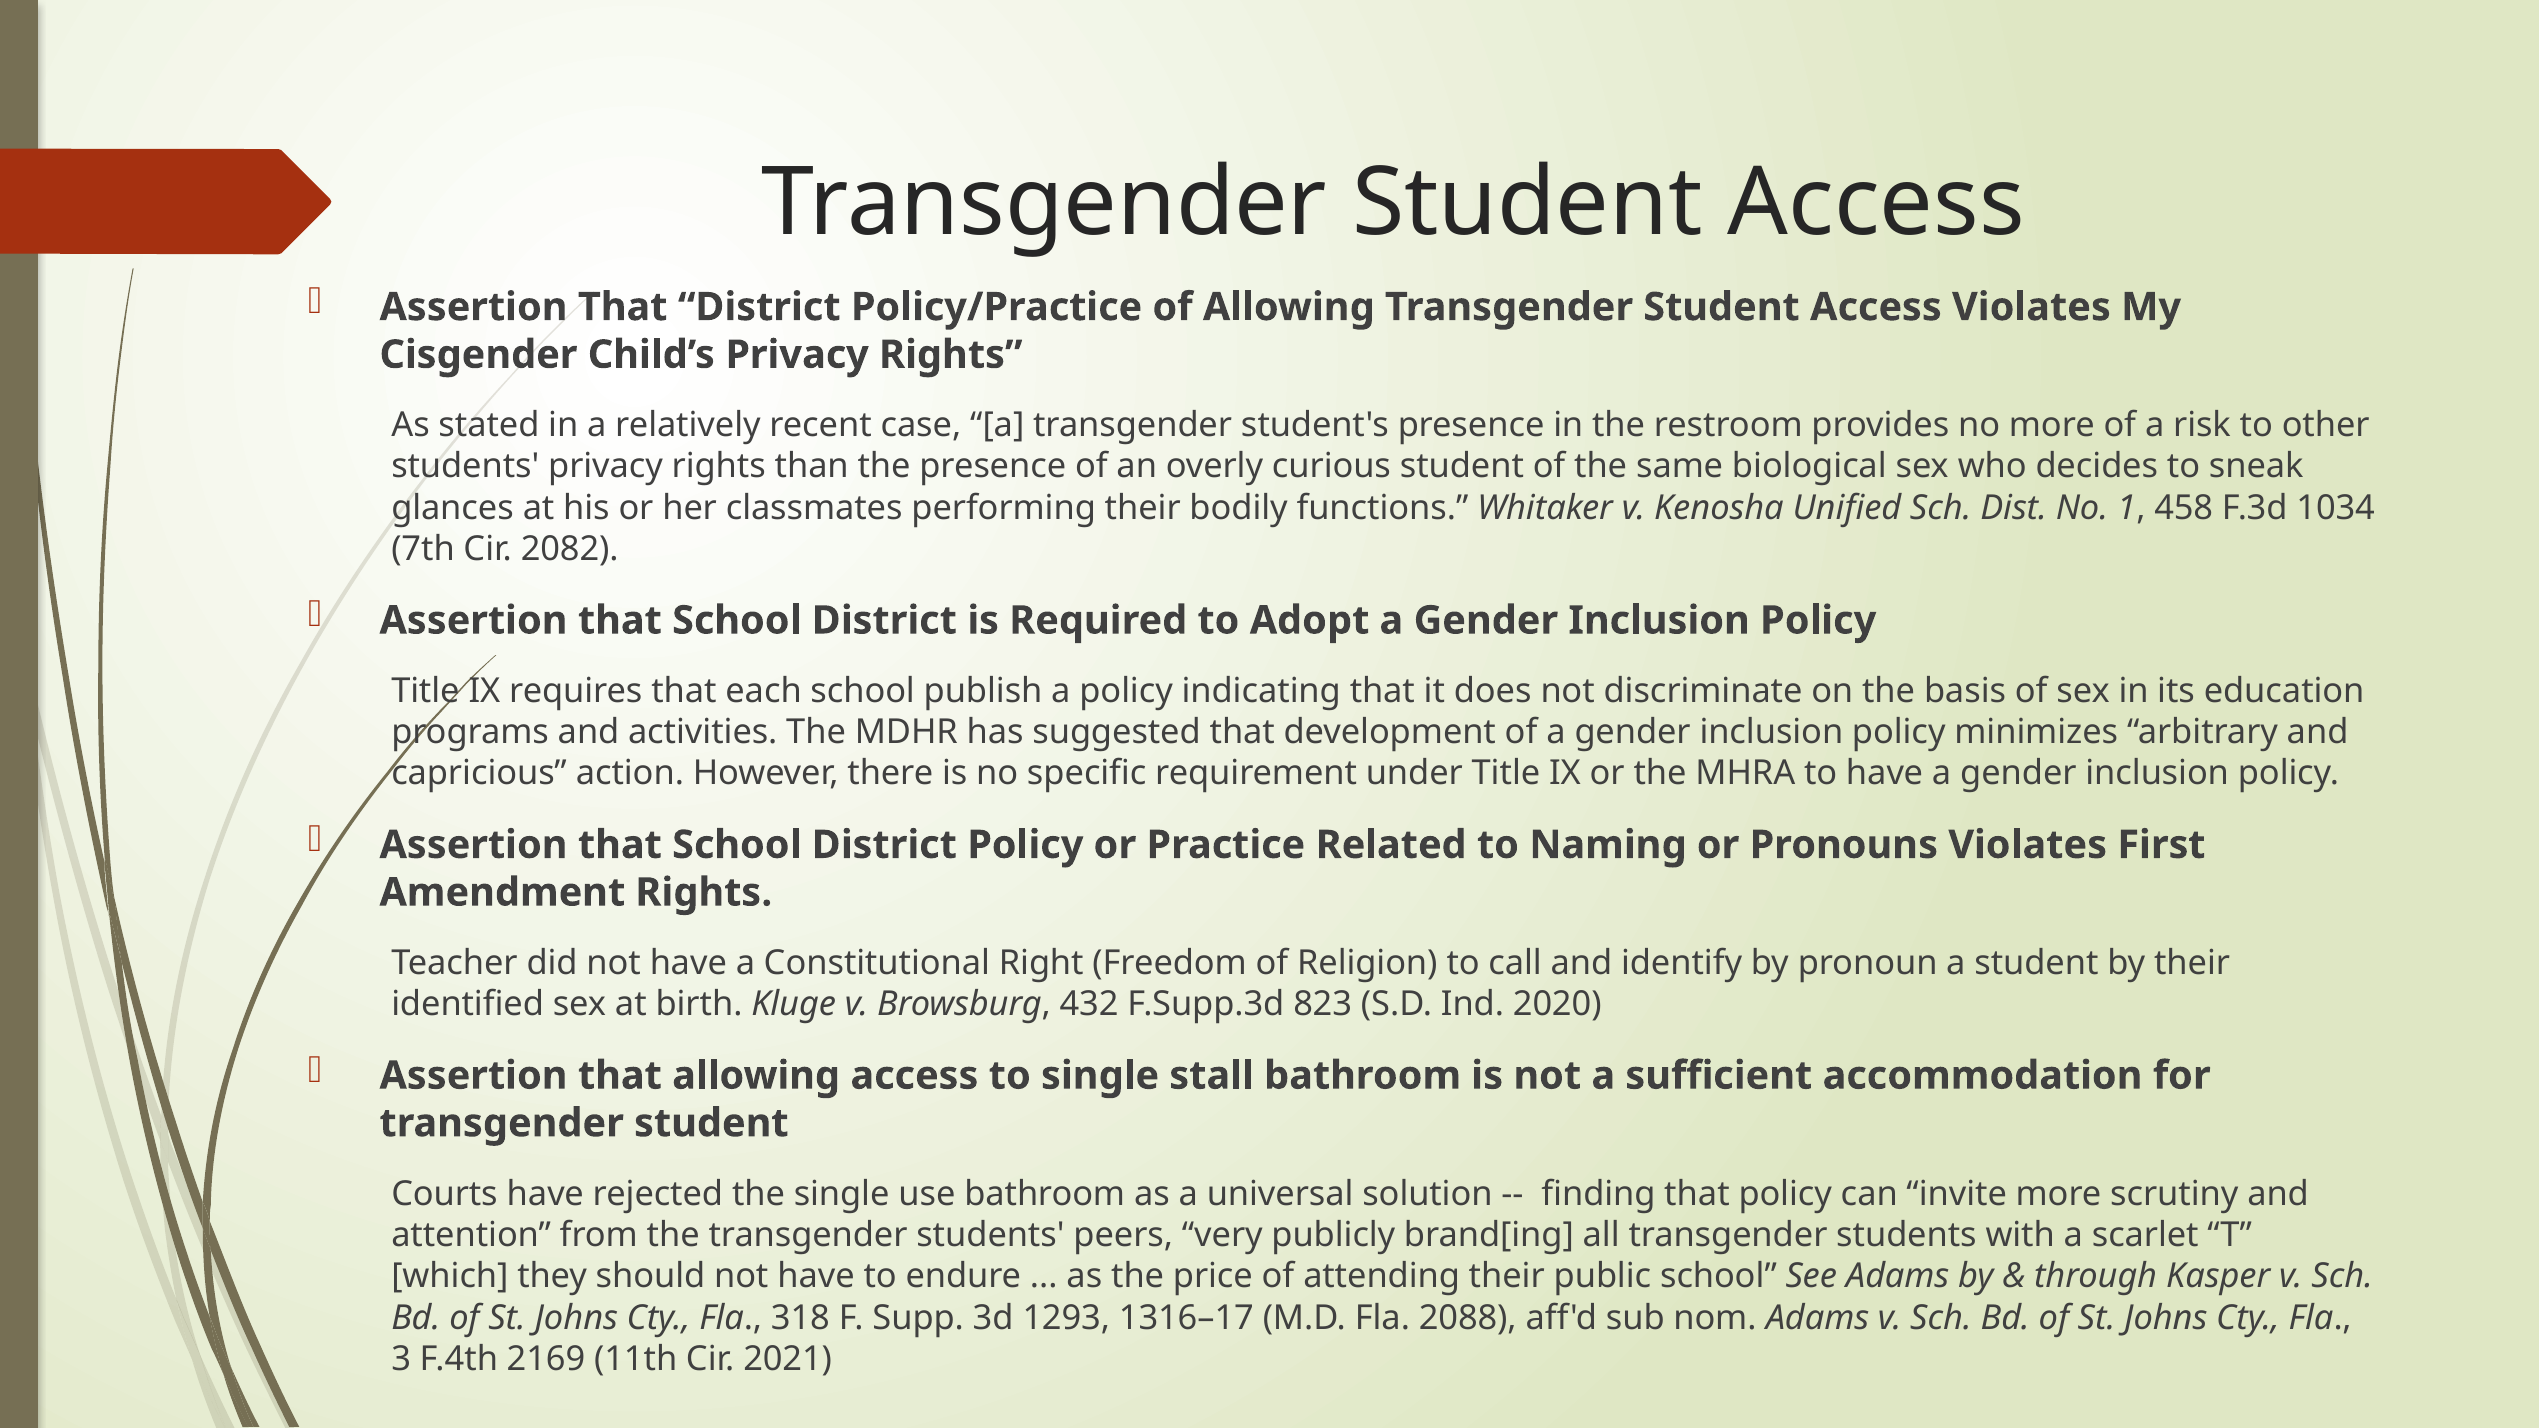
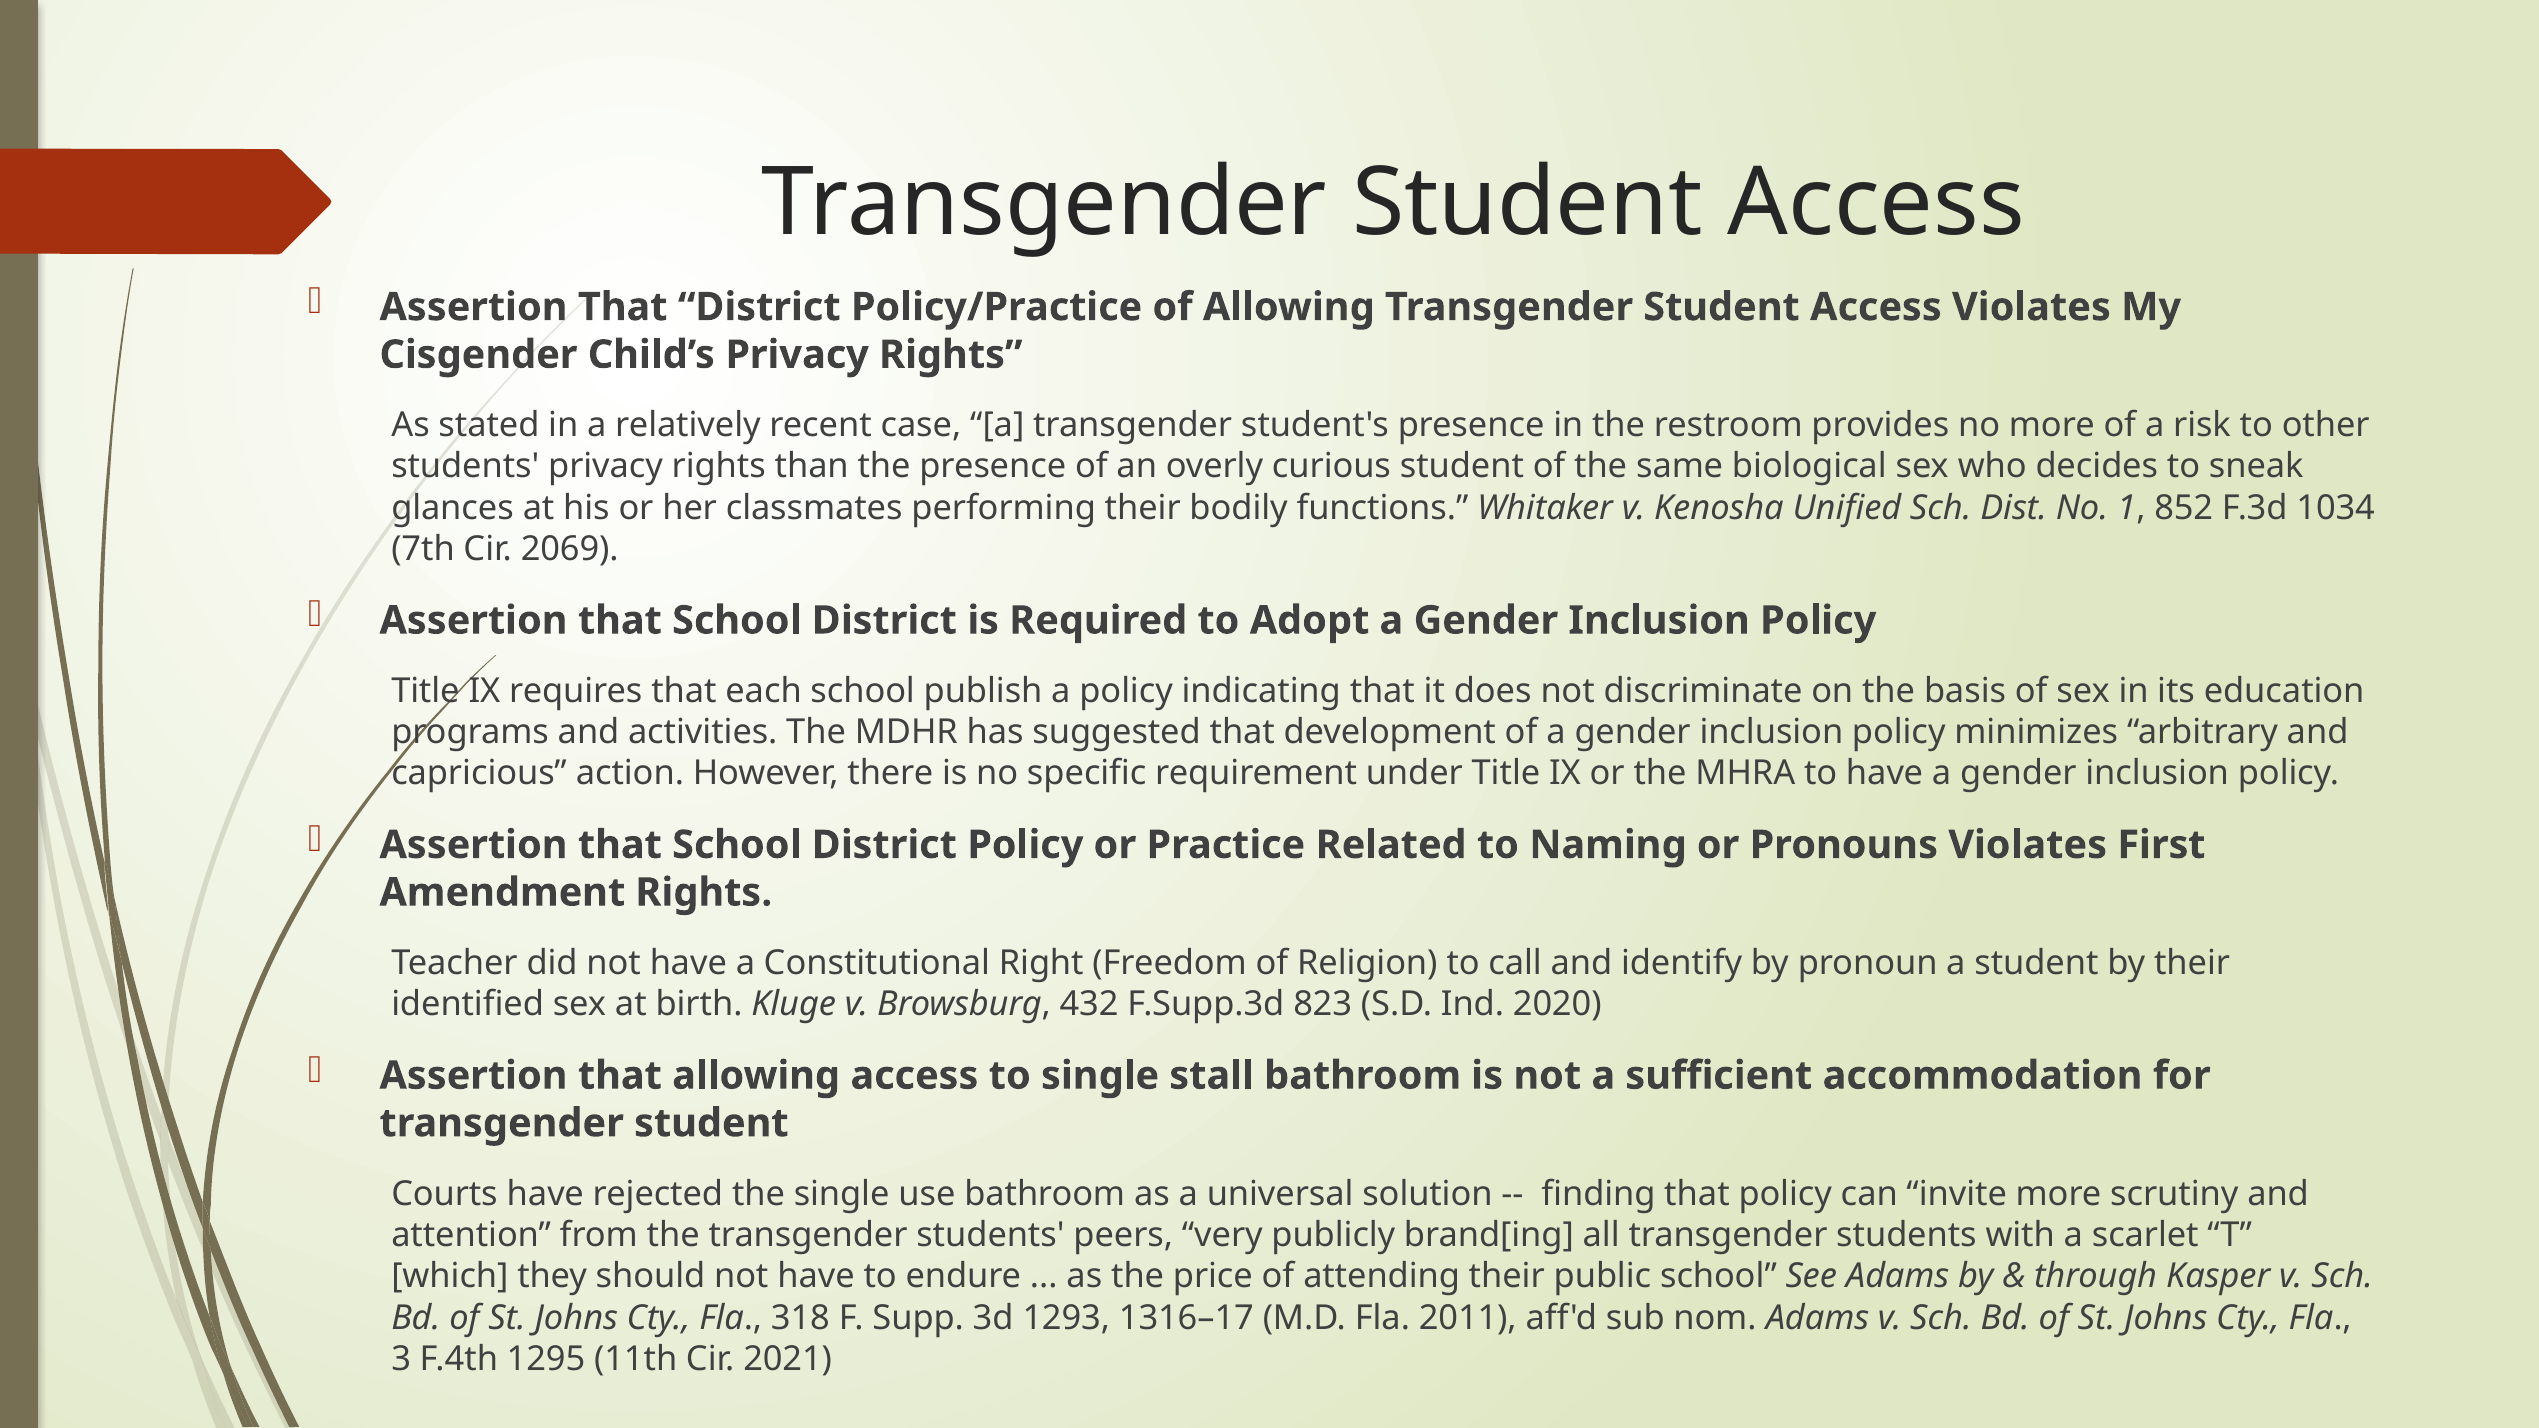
458: 458 -> 852
2082: 2082 -> 2069
2088: 2088 -> 2011
2169: 2169 -> 1295
